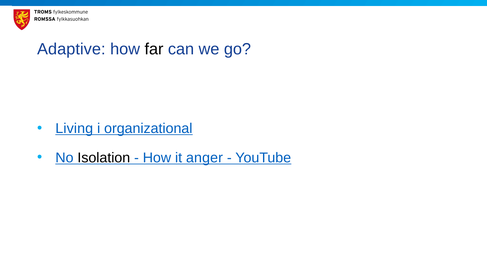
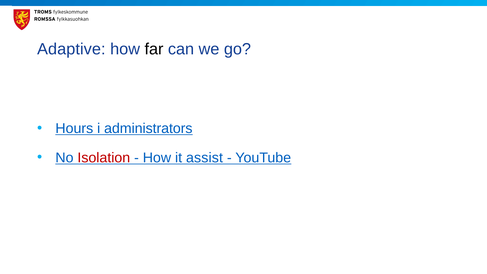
Living: Living -> Hours
organizational: organizational -> administrators
Isolation colour: black -> red
anger: anger -> assist
